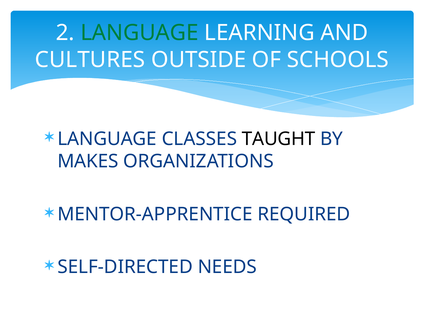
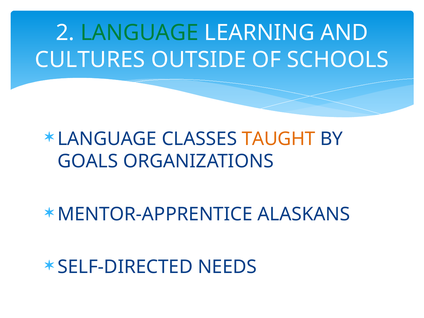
TAUGHT colour: black -> orange
MAKES: MAKES -> GOALS
REQUIRED: REQUIRED -> ALASKANS
